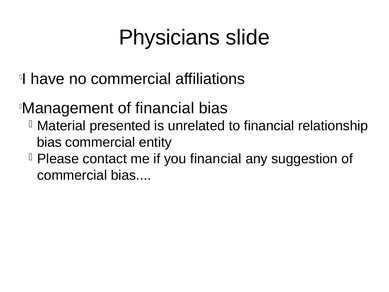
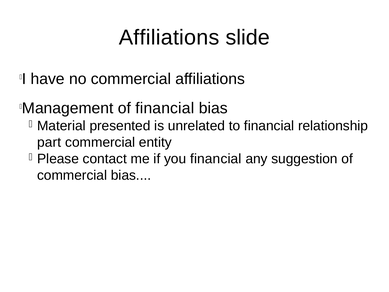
Physicians at (169, 37): Physicians -> Affiliations
bias at (49, 142): bias -> part
